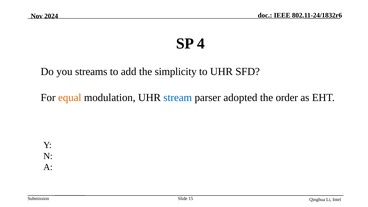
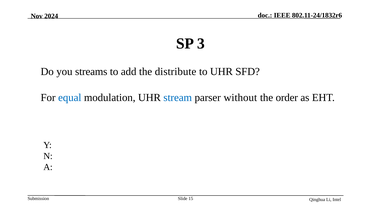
4: 4 -> 3
simplicity: simplicity -> distribute
equal colour: orange -> blue
adopted: adopted -> without
